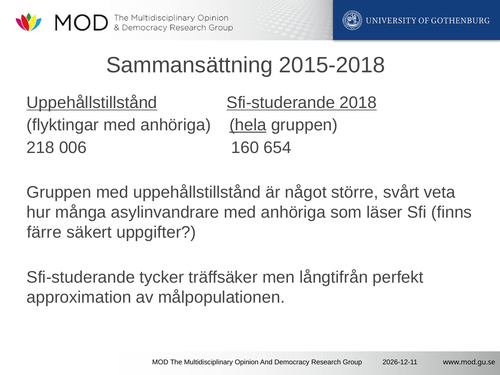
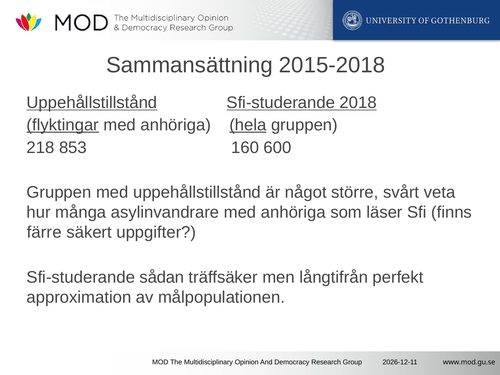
flyktingar underline: none -> present
006: 006 -> 853
654: 654 -> 600
tycker: tycker -> sådan
